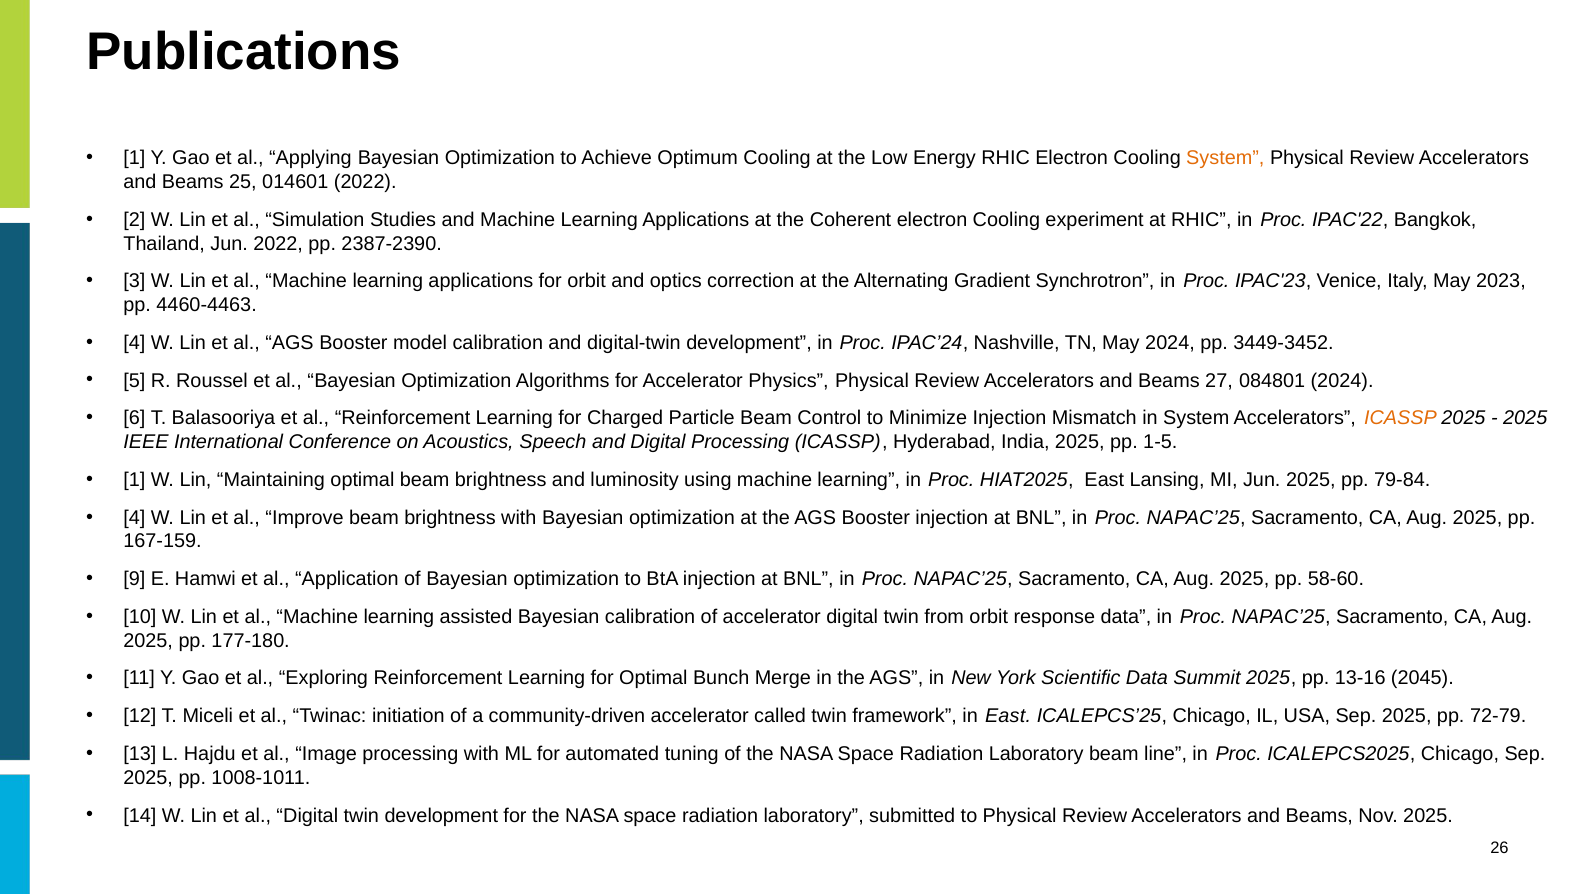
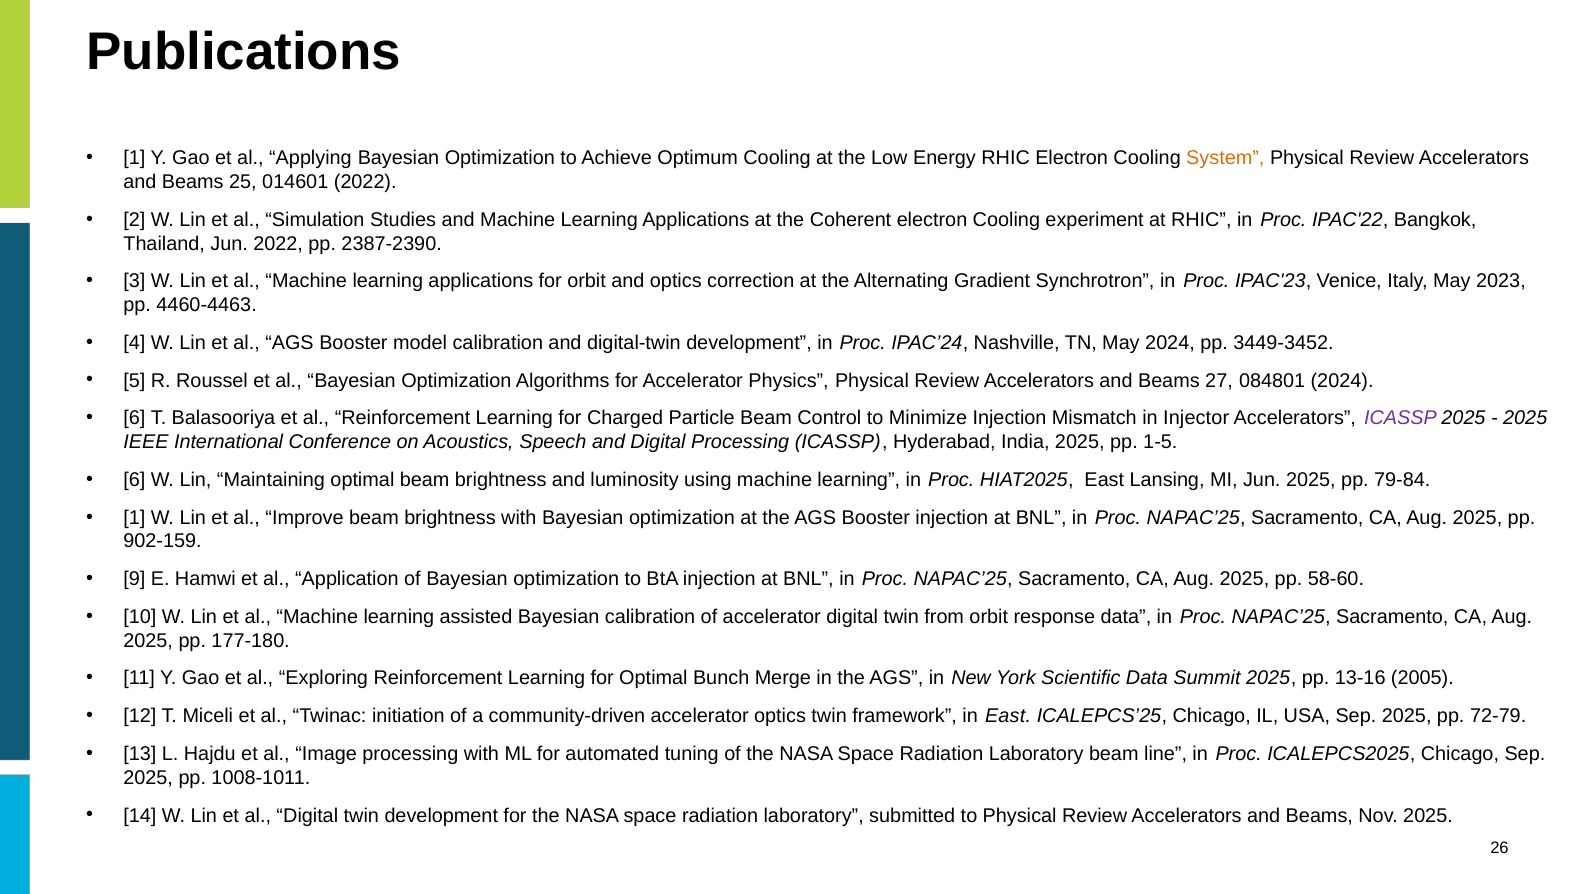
in System: System -> Injector
ICASSP at (1400, 418) colour: orange -> purple
1 at (134, 480): 1 -> 6
4 at (134, 517): 4 -> 1
167-159: 167-159 -> 902-159
2045: 2045 -> 2005
accelerator called: called -> optics
